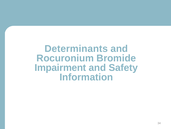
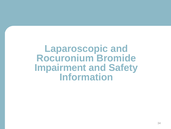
Determinants: Determinants -> Laparoscopic
